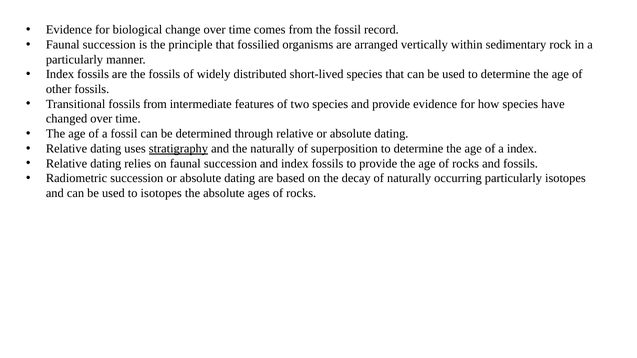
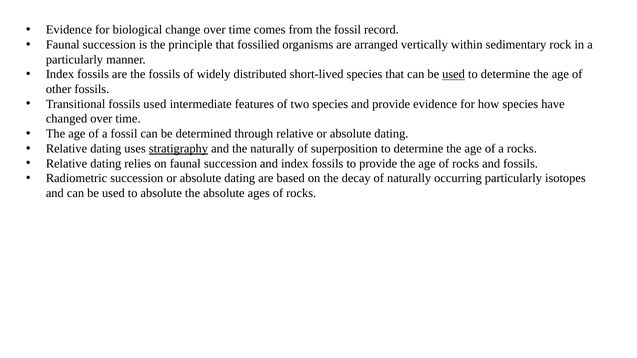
used at (454, 74) underline: none -> present
fossils from: from -> used
a index: index -> rocks
to isotopes: isotopes -> absolute
